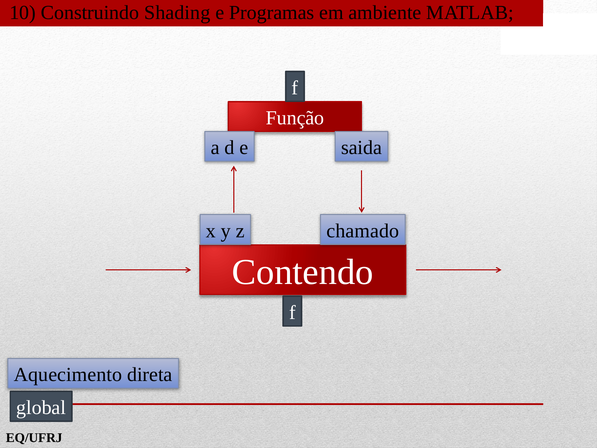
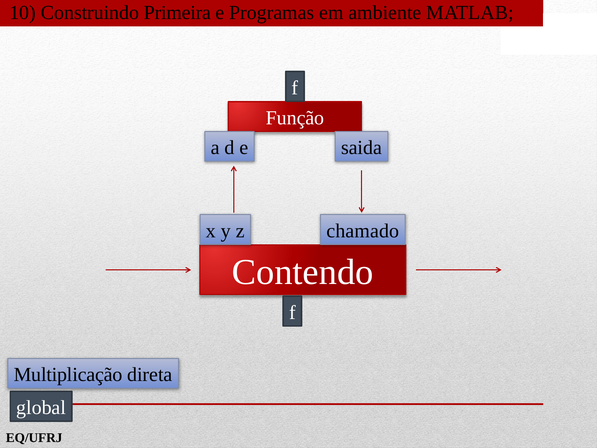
Shading: Shading -> Primeira
Aquecimento: Aquecimento -> Multiplicação
